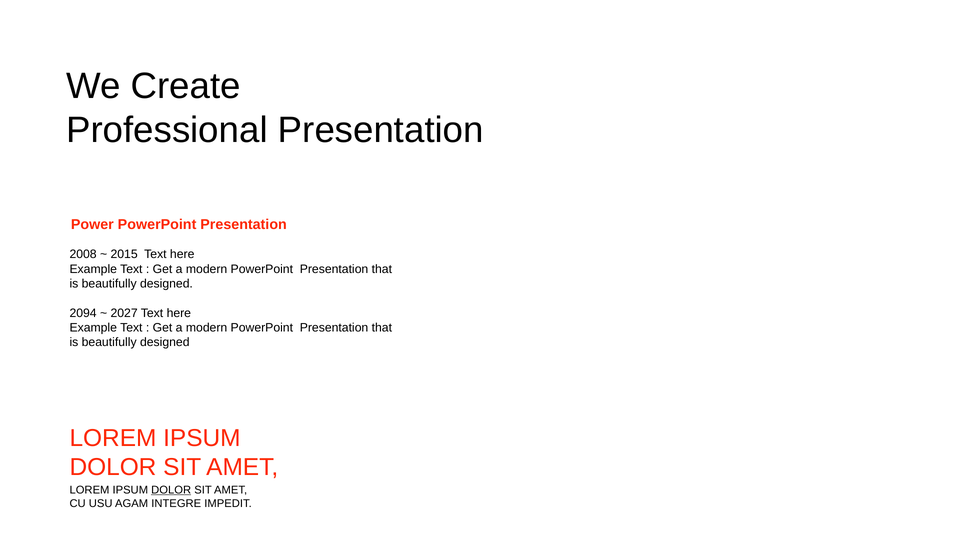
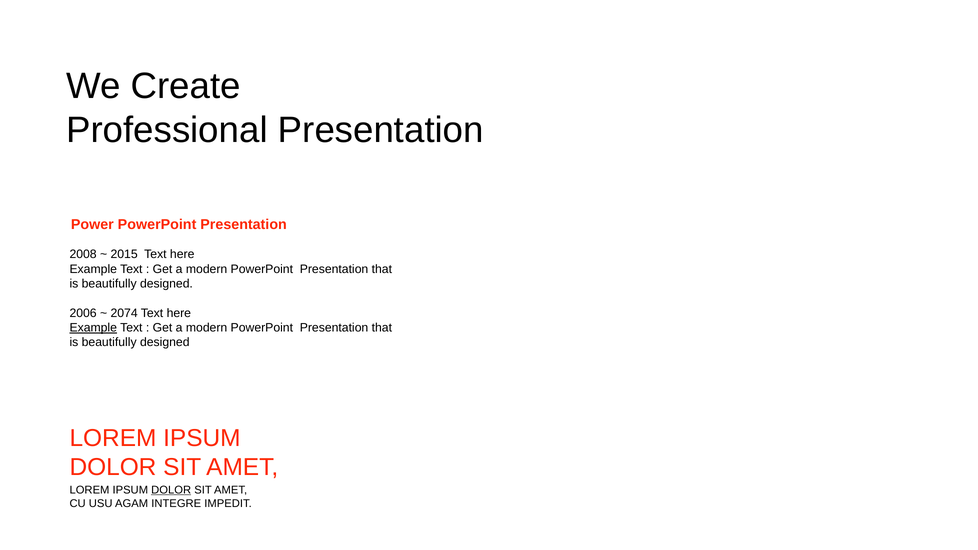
2094: 2094 -> 2006
2027: 2027 -> 2074
Example at (93, 328) underline: none -> present
